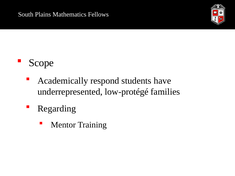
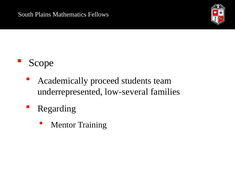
respond: respond -> proceed
have: have -> team
low-protégé: low-protégé -> low-several
